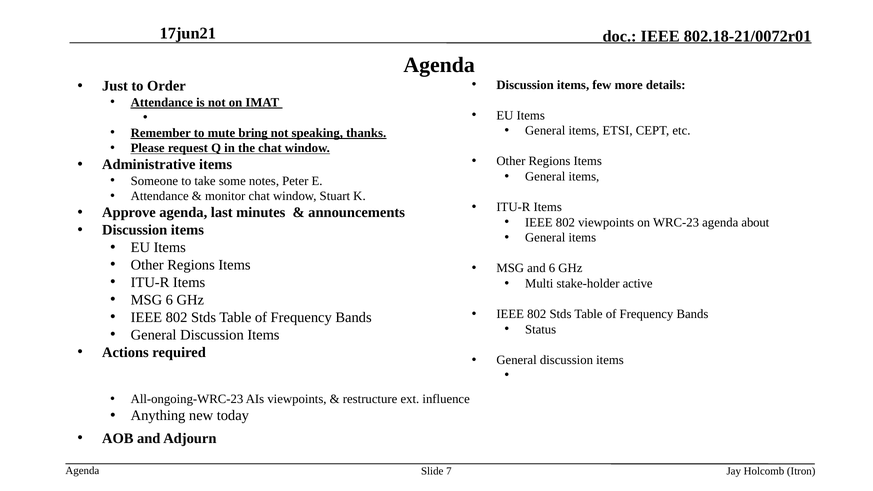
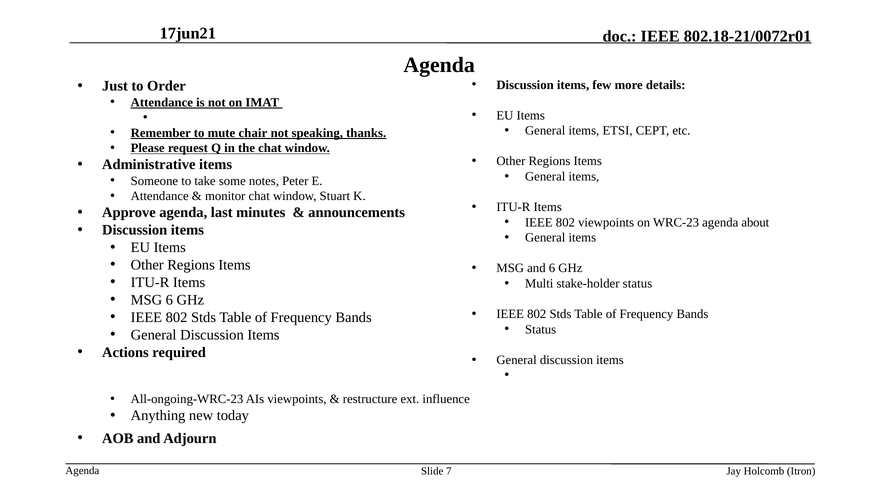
bring: bring -> chair
stake-holder active: active -> status
